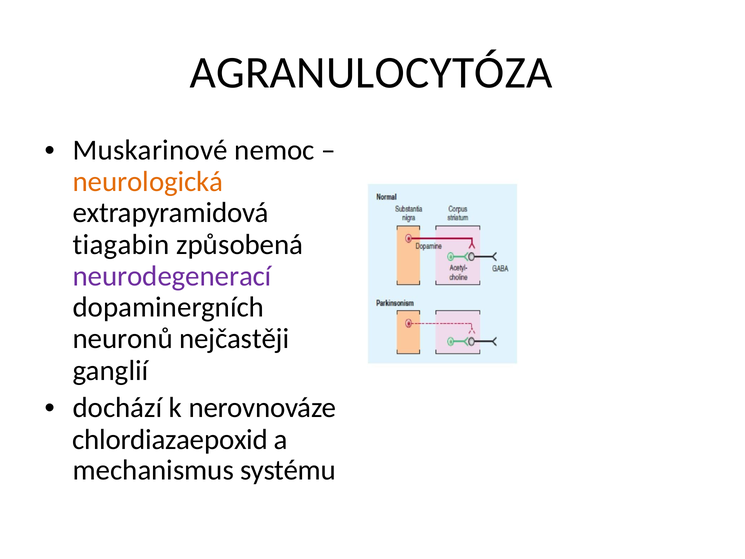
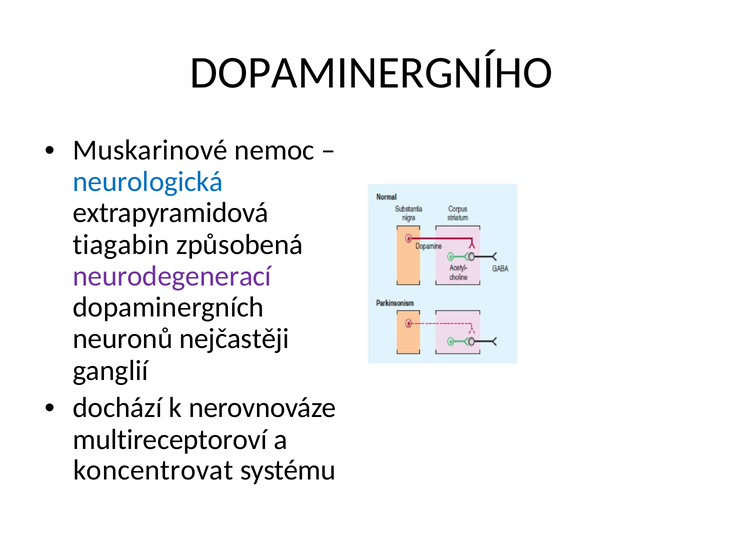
AGRANULOCYTÓZA: AGRANULOCYTÓZA -> DOPAMINERGNÍHO
neurologická colour: orange -> blue
chlordiazaepoxid: chlordiazaepoxid -> multireceptoroví
mechanismus: mechanismus -> koncentrovat
